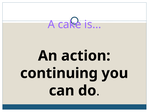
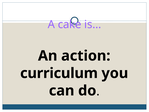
continuing: continuing -> curriculum
